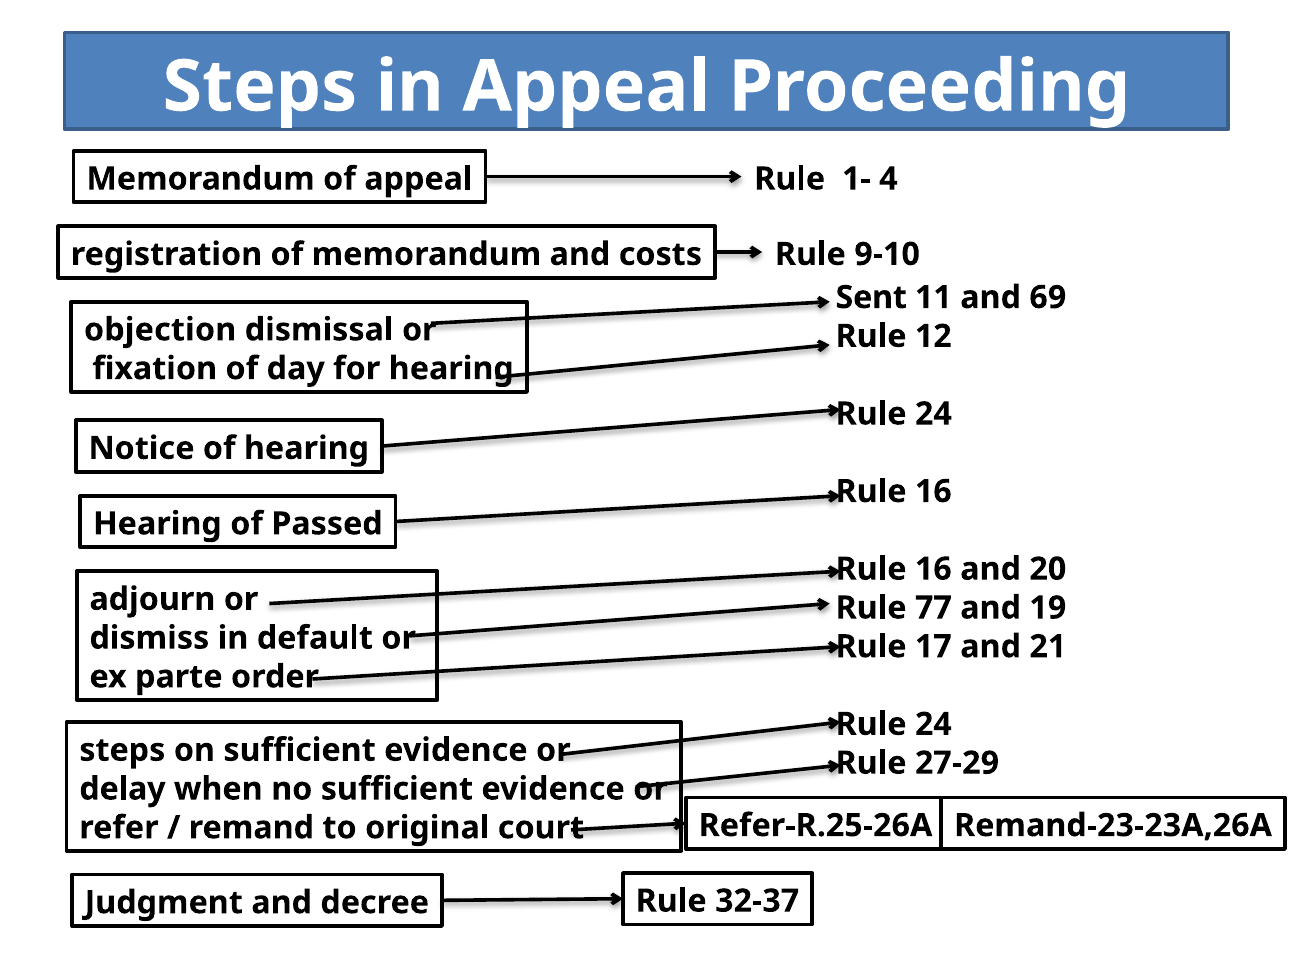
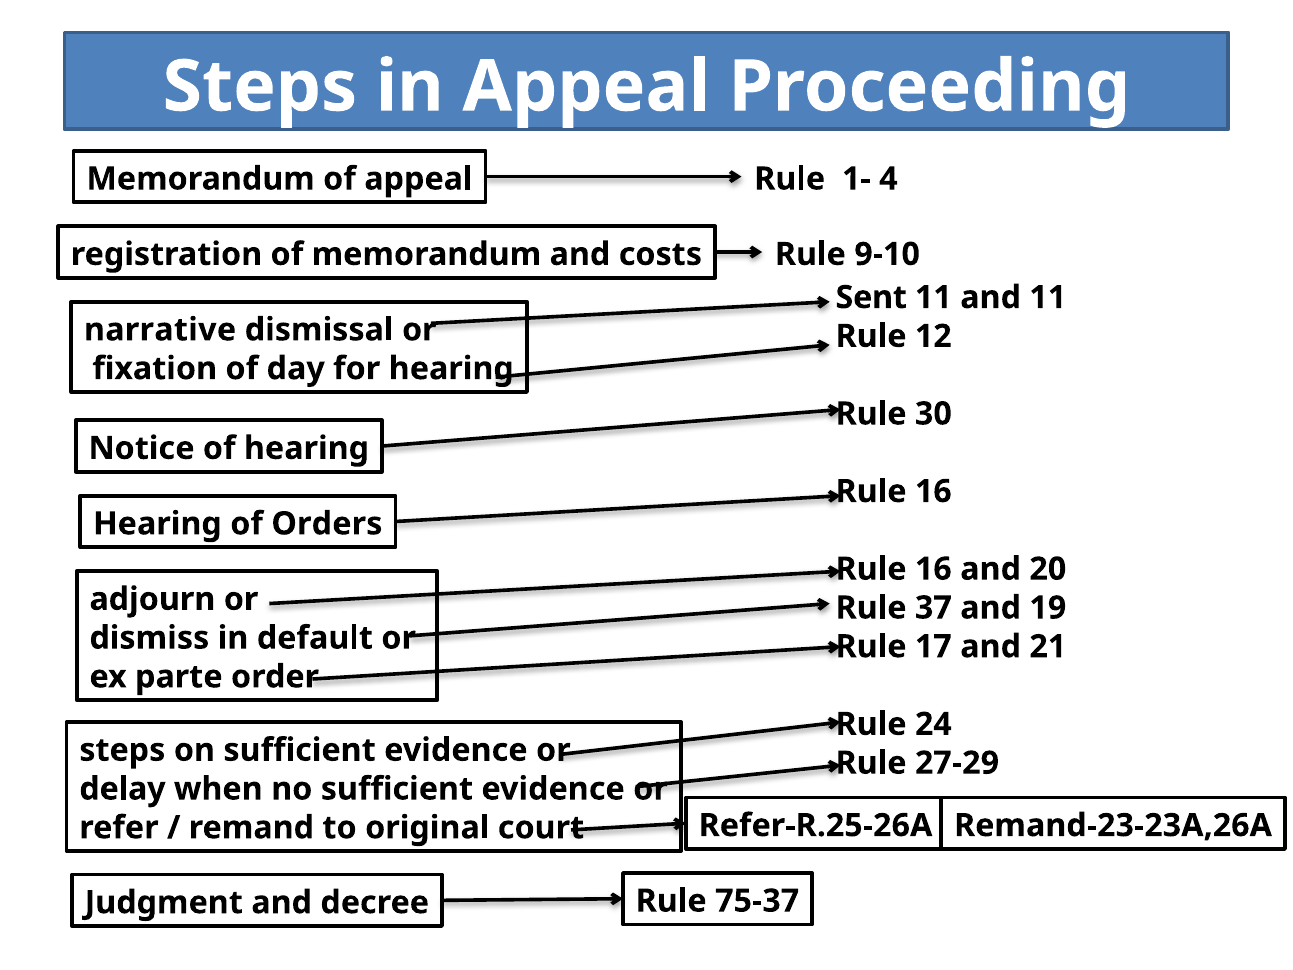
and 69: 69 -> 11
objection: objection -> narrative
24 at (933, 414): 24 -> 30
Passed: Passed -> Orders
77: 77 -> 37
32-37: 32-37 -> 75-37
